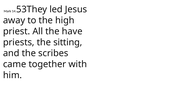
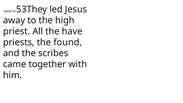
sitting: sitting -> found
